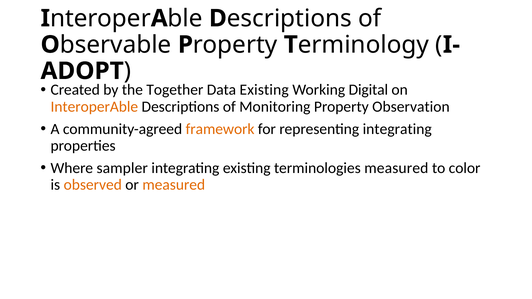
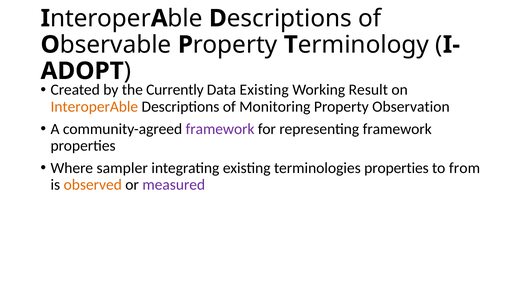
Together: Together -> Currently
Digital: Digital -> Result
framework at (220, 129) colour: orange -> purple
representing integrating: integrating -> framework
terminologies measured: measured -> properties
color: color -> from
measured at (174, 185) colour: orange -> purple
